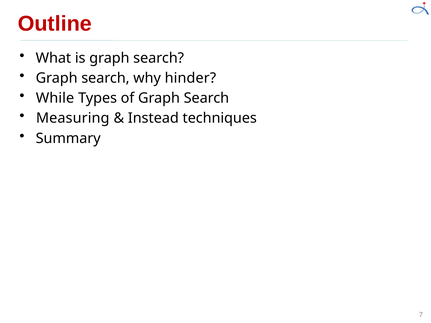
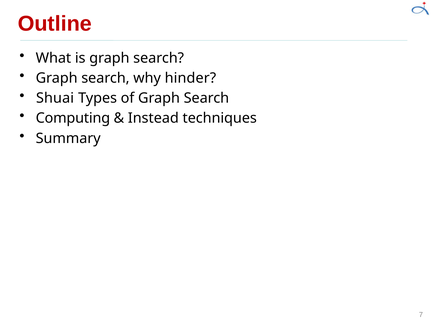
While: While -> Shuai
Measuring: Measuring -> Computing
